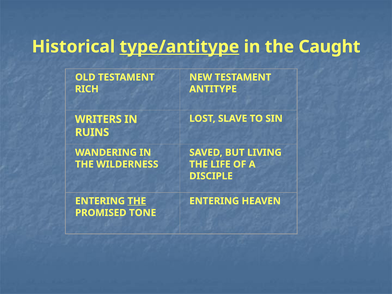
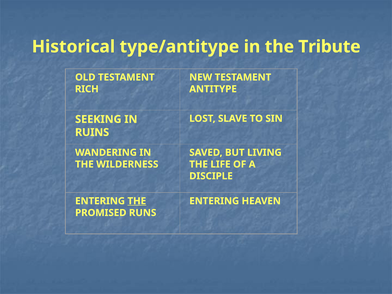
type/antitype underline: present -> none
Caught: Caught -> Tribute
WRITERS: WRITERS -> SEEKING
TONE: TONE -> RUNS
